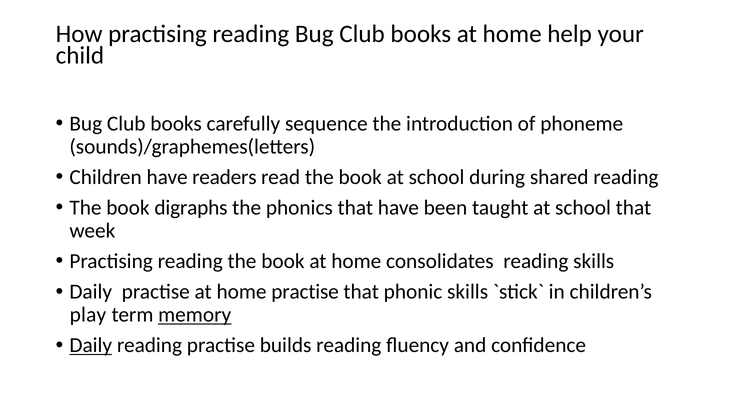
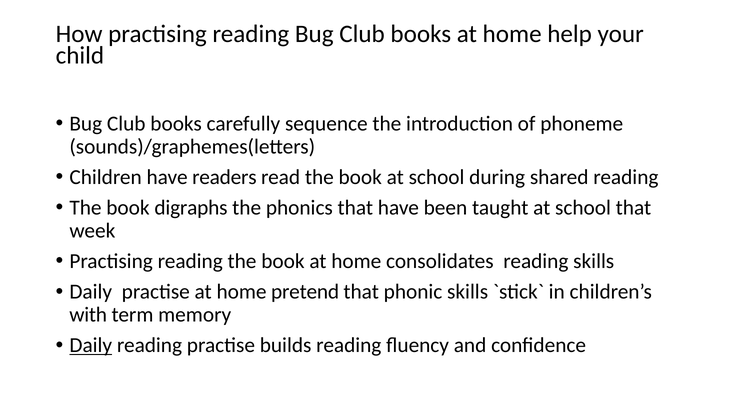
home practise: practise -> pretend
play: play -> with
memory underline: present -> none
